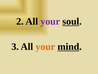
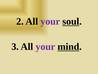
your at (45, 46) colour: orange -> purple
